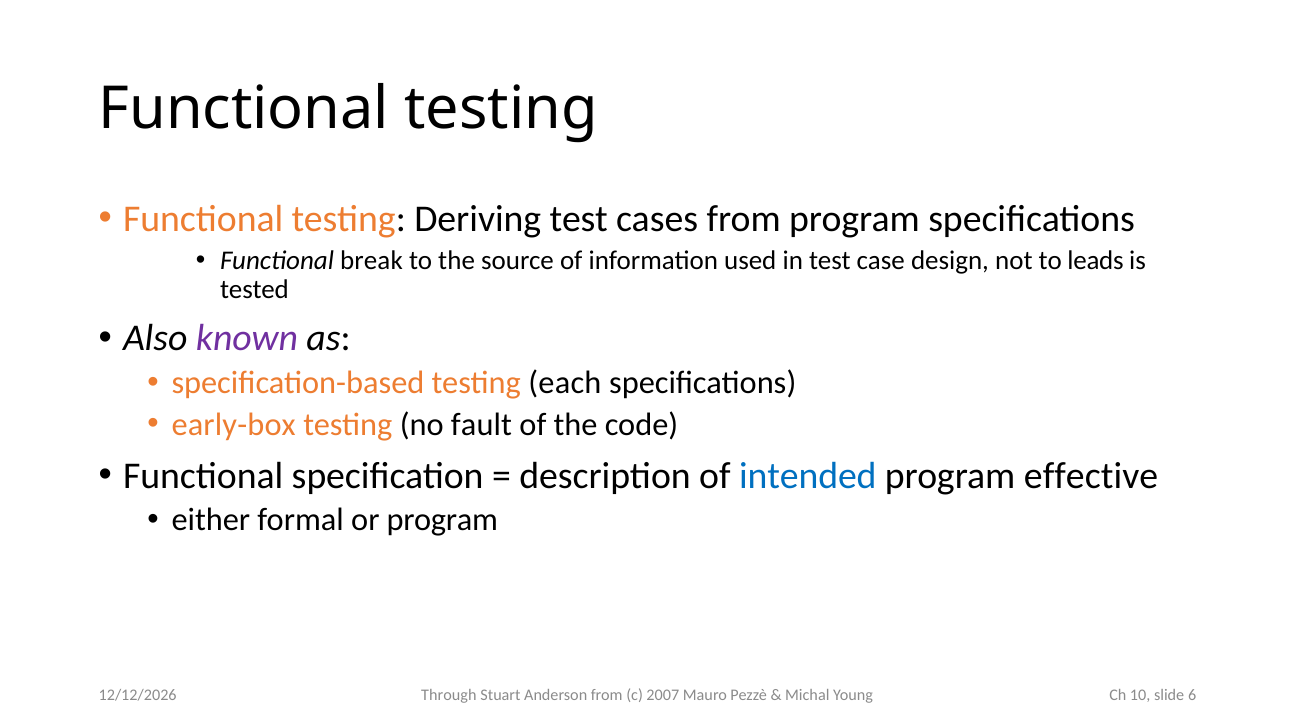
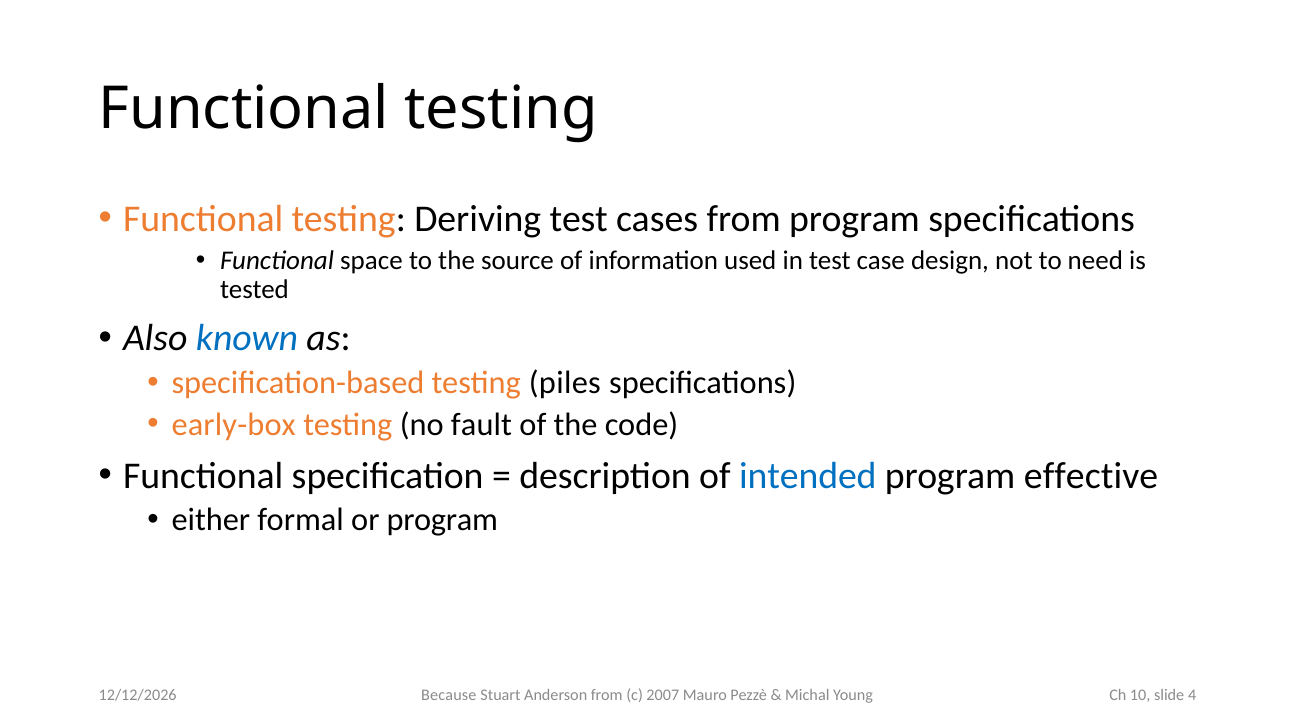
break: break -> space
leads: leads -> need
known colour: purple -> blue
each: each -> piles
Through: Through -> Because
6: 6 -> 4
